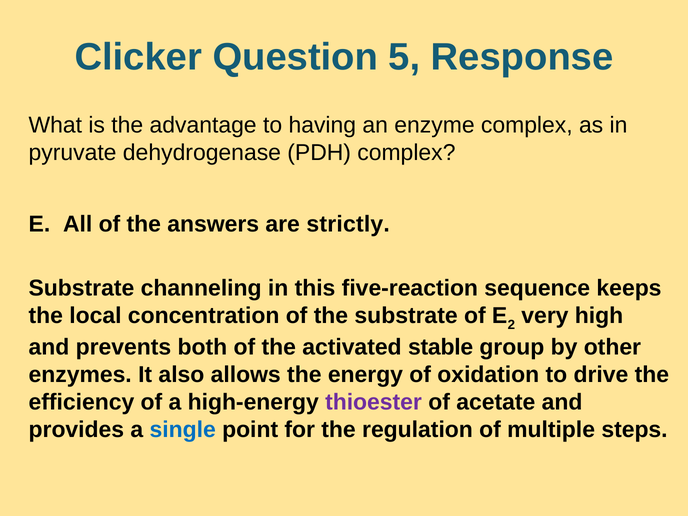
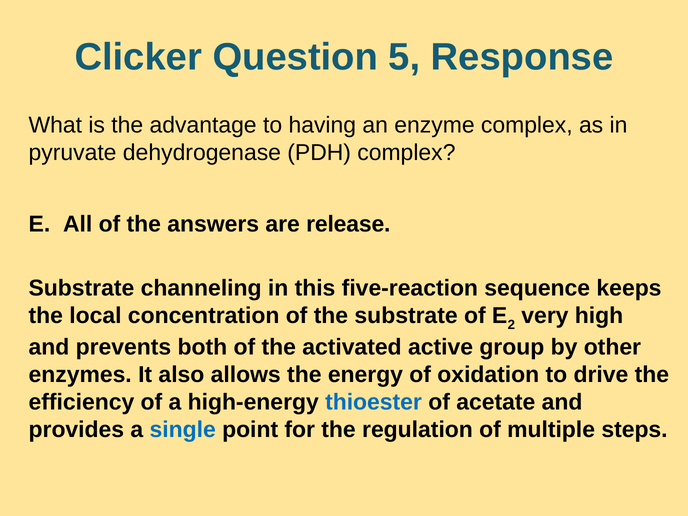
strictly: strictly -> release
stable: stable -> active
thioester colour: purple -> blue
